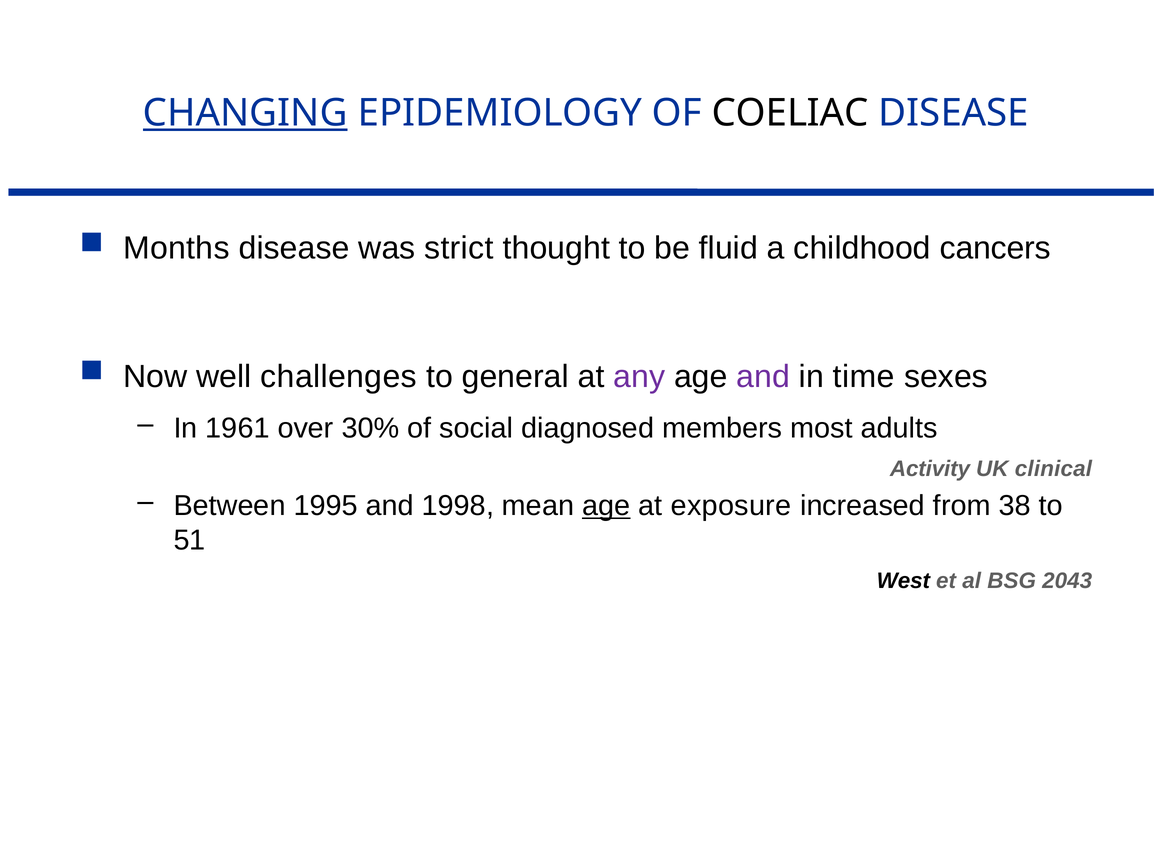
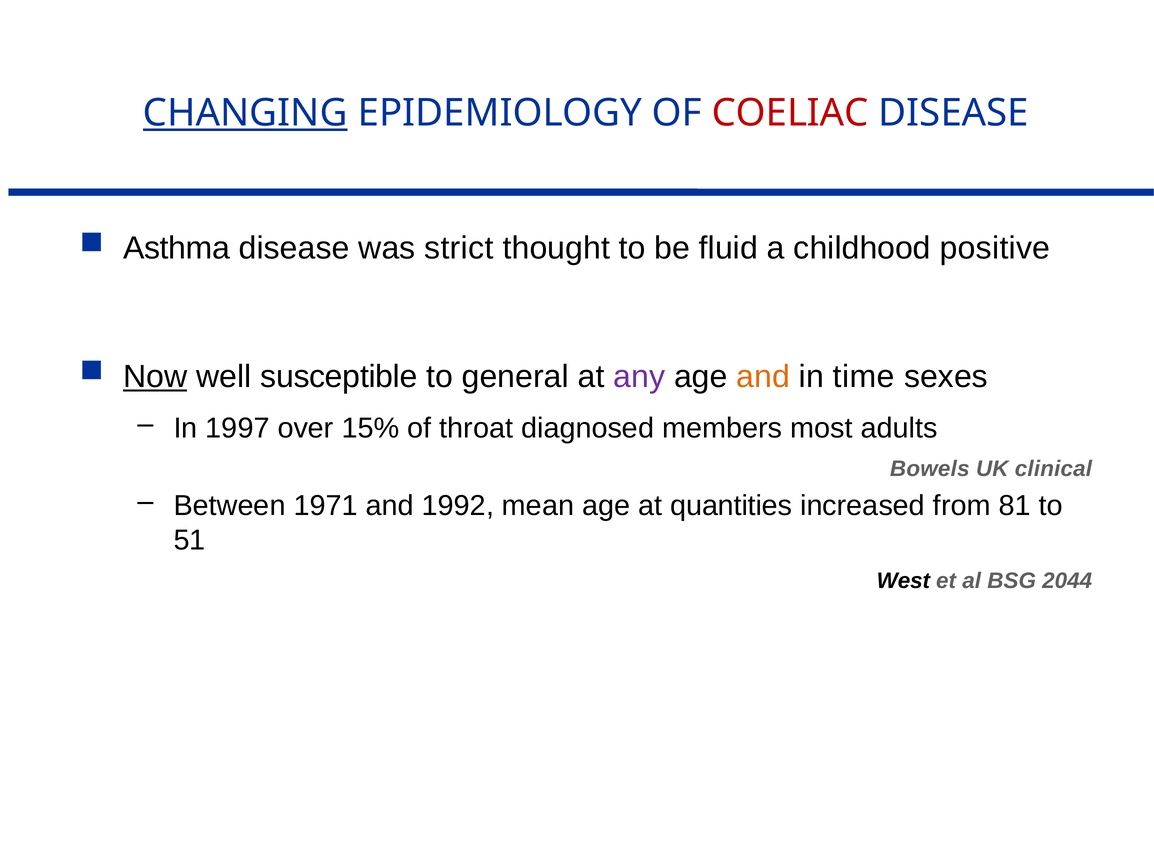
COELIAC colour: black -> red
Months: Months -> Asthma
cancers: cancers -> positive
Now underline: none -> present
challenges: challenges -> susceptible
and at (763, 377) colour: purple -> orange
1961: 1961 -> 1997
30%: 30% -> 15%
social: social -> throat
Activity: Activity -> Bowels
1995: 1995 -> 1971
1998: 1998 -> 1992
age at (606, 506) underline: present -> none
exposure: exposure -> quantities
38: 38 -> 81
2043: 2043 -> 2044
